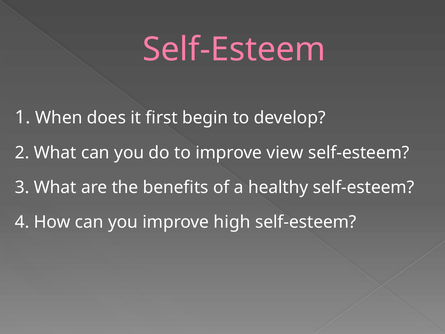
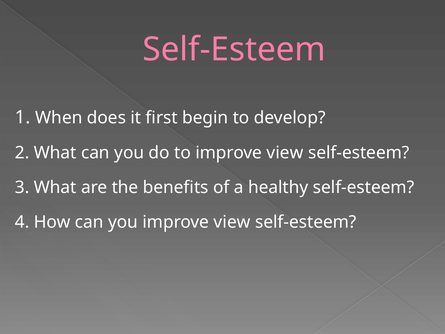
you improve high: high -> view
